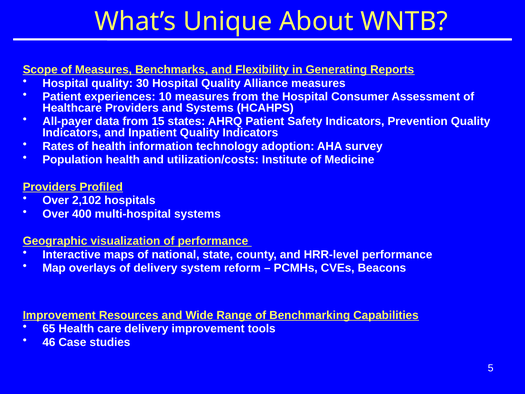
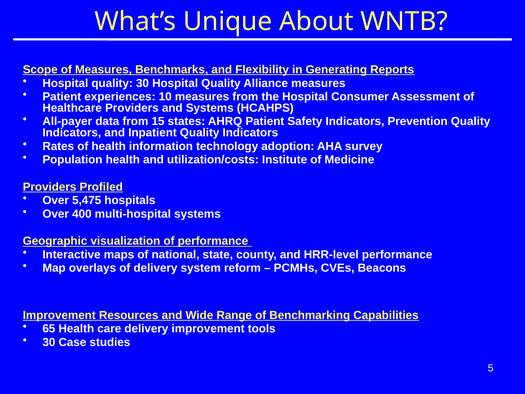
2,102: 2,102 -> 5,475
46 at (49, 342): 46 -> 30
